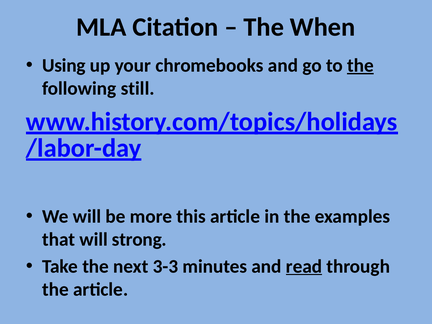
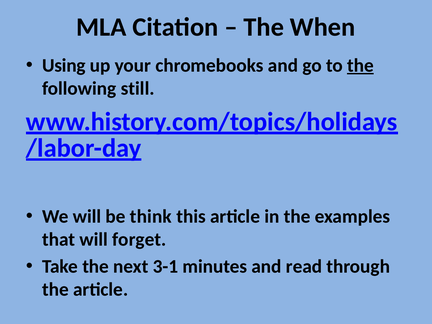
more: more -> think
strong: strong -> forget
3-3: 3-3 -> 3-1
read underline: present -> none
